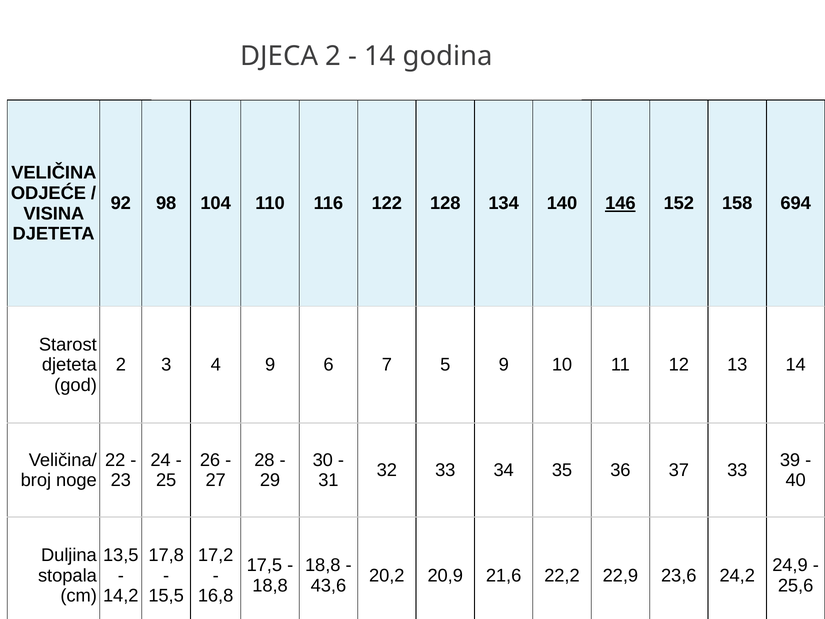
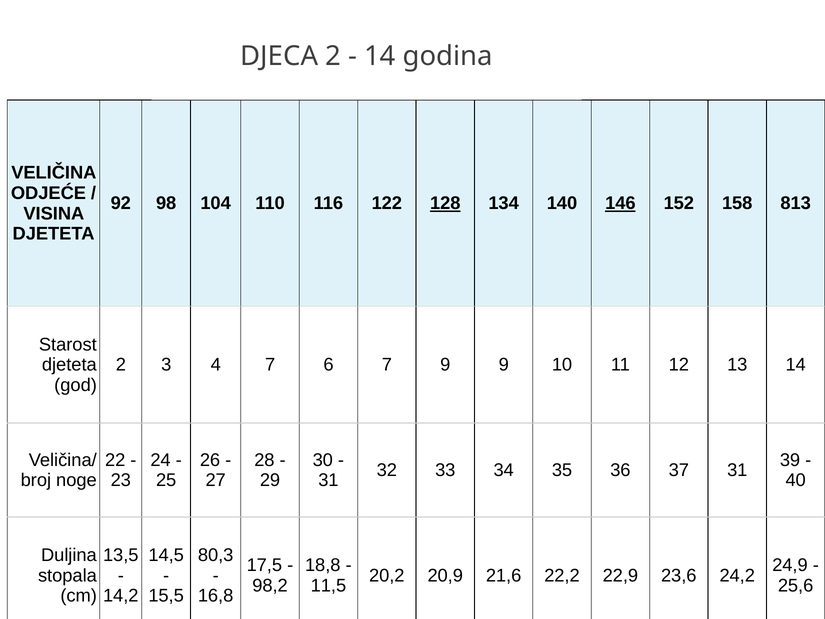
128 underline: none -> present
694: 694 -> 813
4 9: 9 -> 7
7 5: 5 -> 9
37 33: 33 -> 31
17,8: 17,8 -> 14,5
17,2: 17,2 -> 80,3
18,8 at (270, 585): 18,8 -> 98,2
43,6: 43,6 -> 11,5
